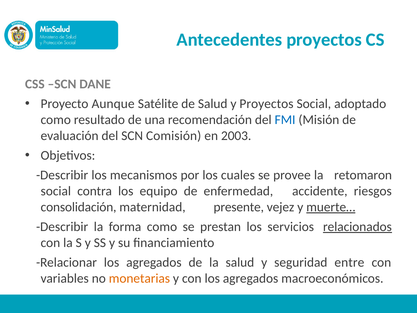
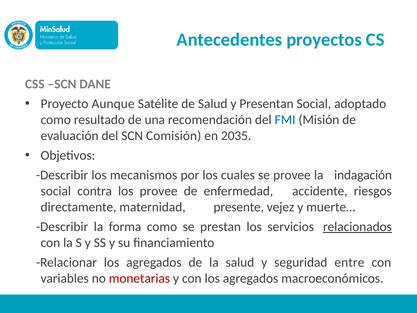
y Proyectos: Proyectos -> Presentan
2003: 2003 -> 2035
retomaron: retomaron -> indagación
los equipo: equipo -> provee
consolidación: consolidación -> directamente
muerte… underline: present -> none
monetarias colour: orange -> red
